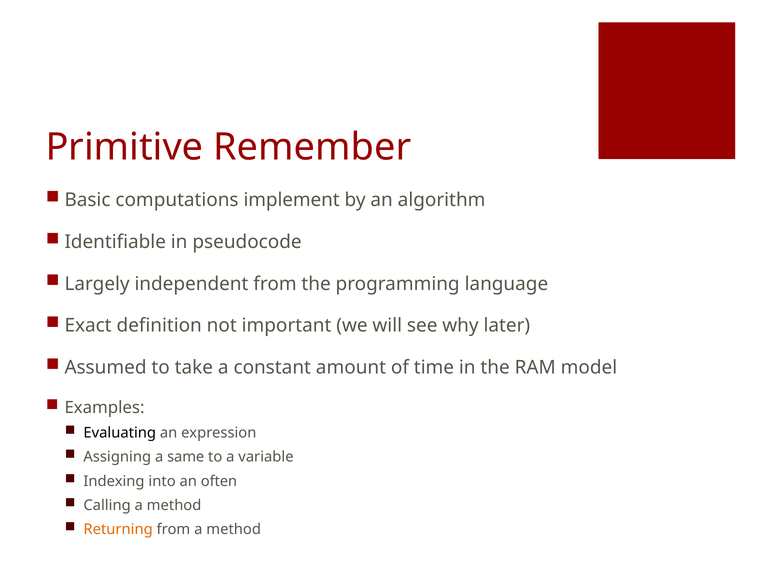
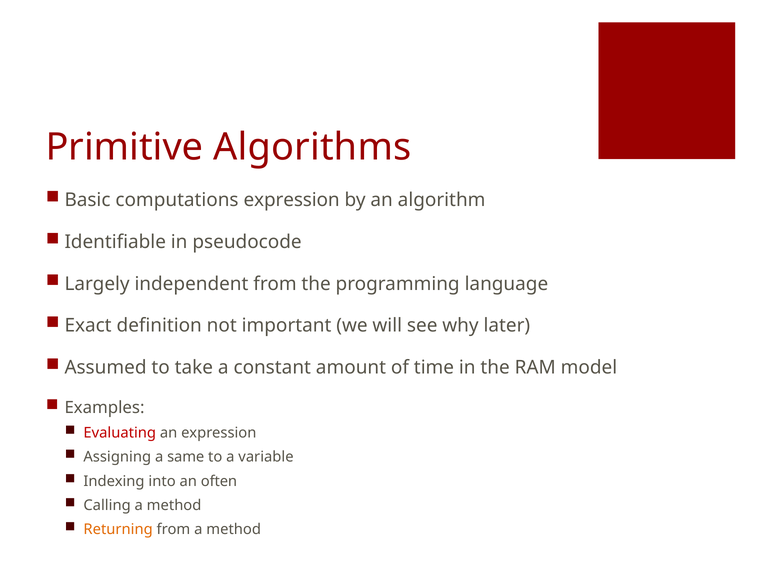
Remember: Remember -> Algorithms
computations implement: implement -> expression
Evaluating colour: black -> red
